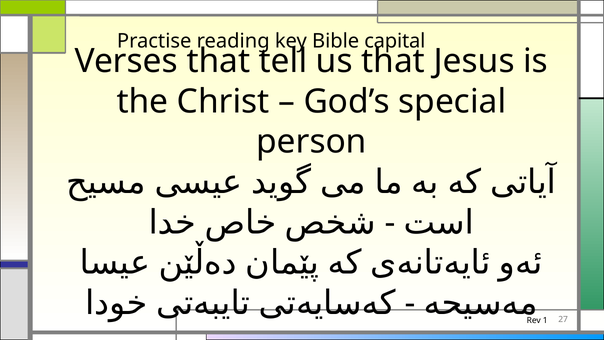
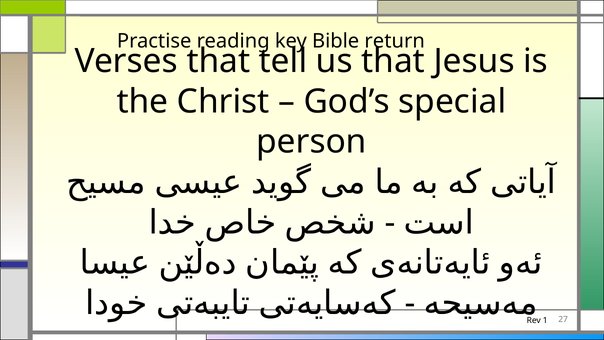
capital: capital -> return
